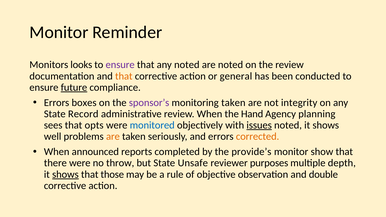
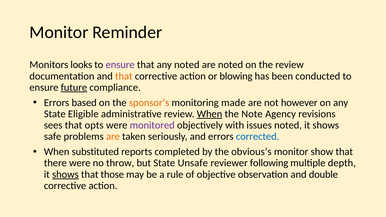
general: general -> blowing
boxes: boxes -> based
sponsor’s colour: purple -> orange
monitoring taken: taken -> made
integrity: integrity -> however
Record: Record -> Eligible
When at (210, 114) underline: none -> present
Hand: Hand -> Note
planning: planning -> revisions
monitored colour: blue -> purple
issues underline: present -> none
well: well -> safe
corrected colour: orange -> blue
announced: announced -> substituted
provide’s: provide’s -> obvious’s
purposes: purposes -> following
